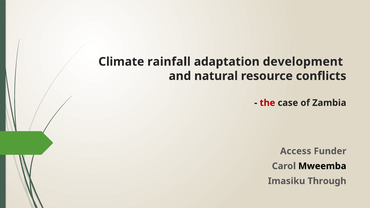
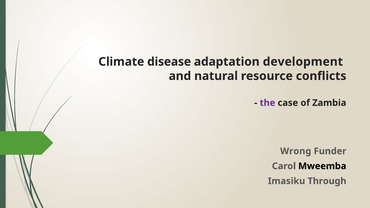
rainfall: rainfall -> disease
the colour: red -> purple
Access: Access -> Wrong
